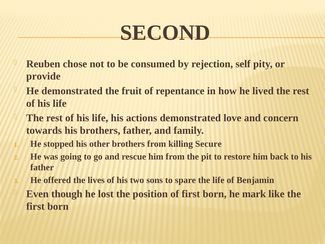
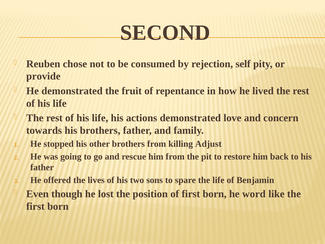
Secure: Secure -> Adjust
mark: mark -> word
